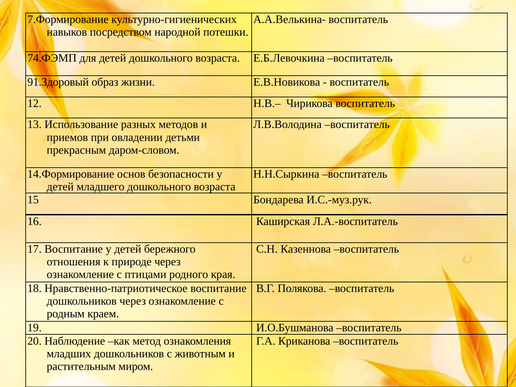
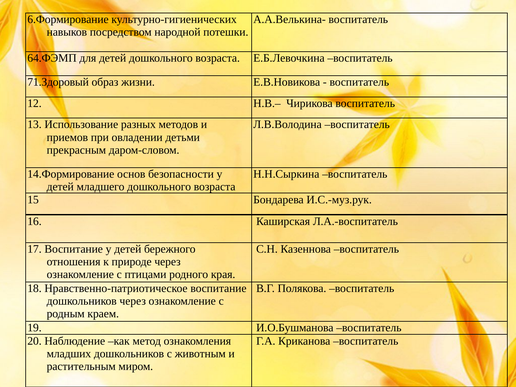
7.Формирование: 7.Формирование -> 6.Формирование
74.ФЭМП: 74.ФЭМП -> 64.ФЭМП
91.Здоровый: 91.Здоровый -> 71.Здоровый
